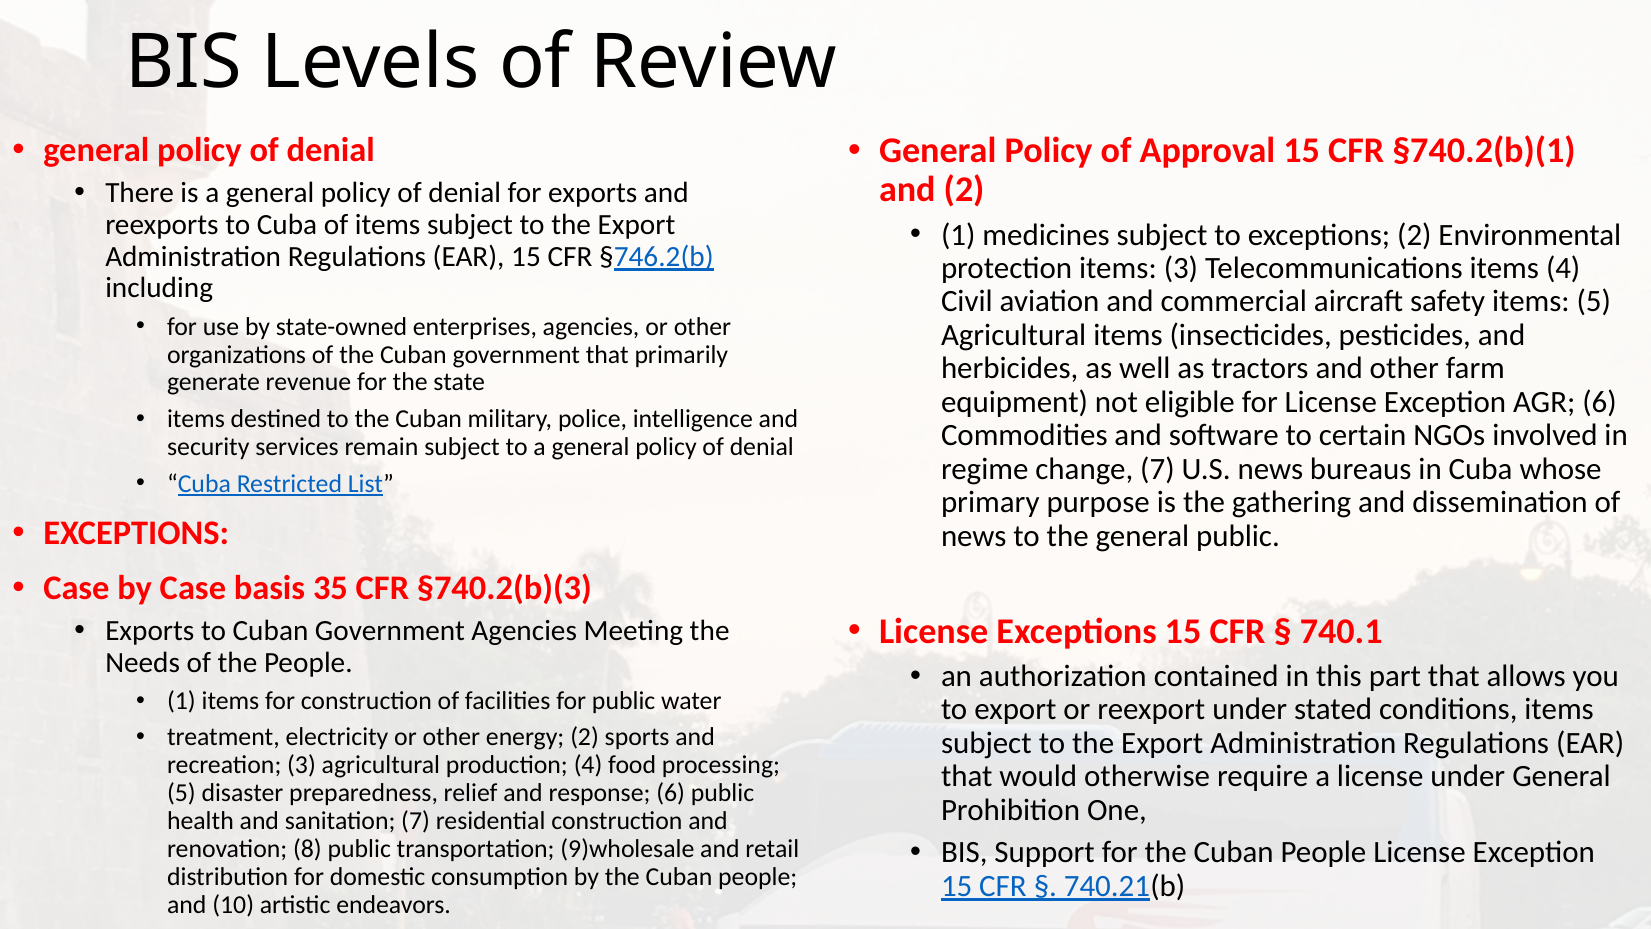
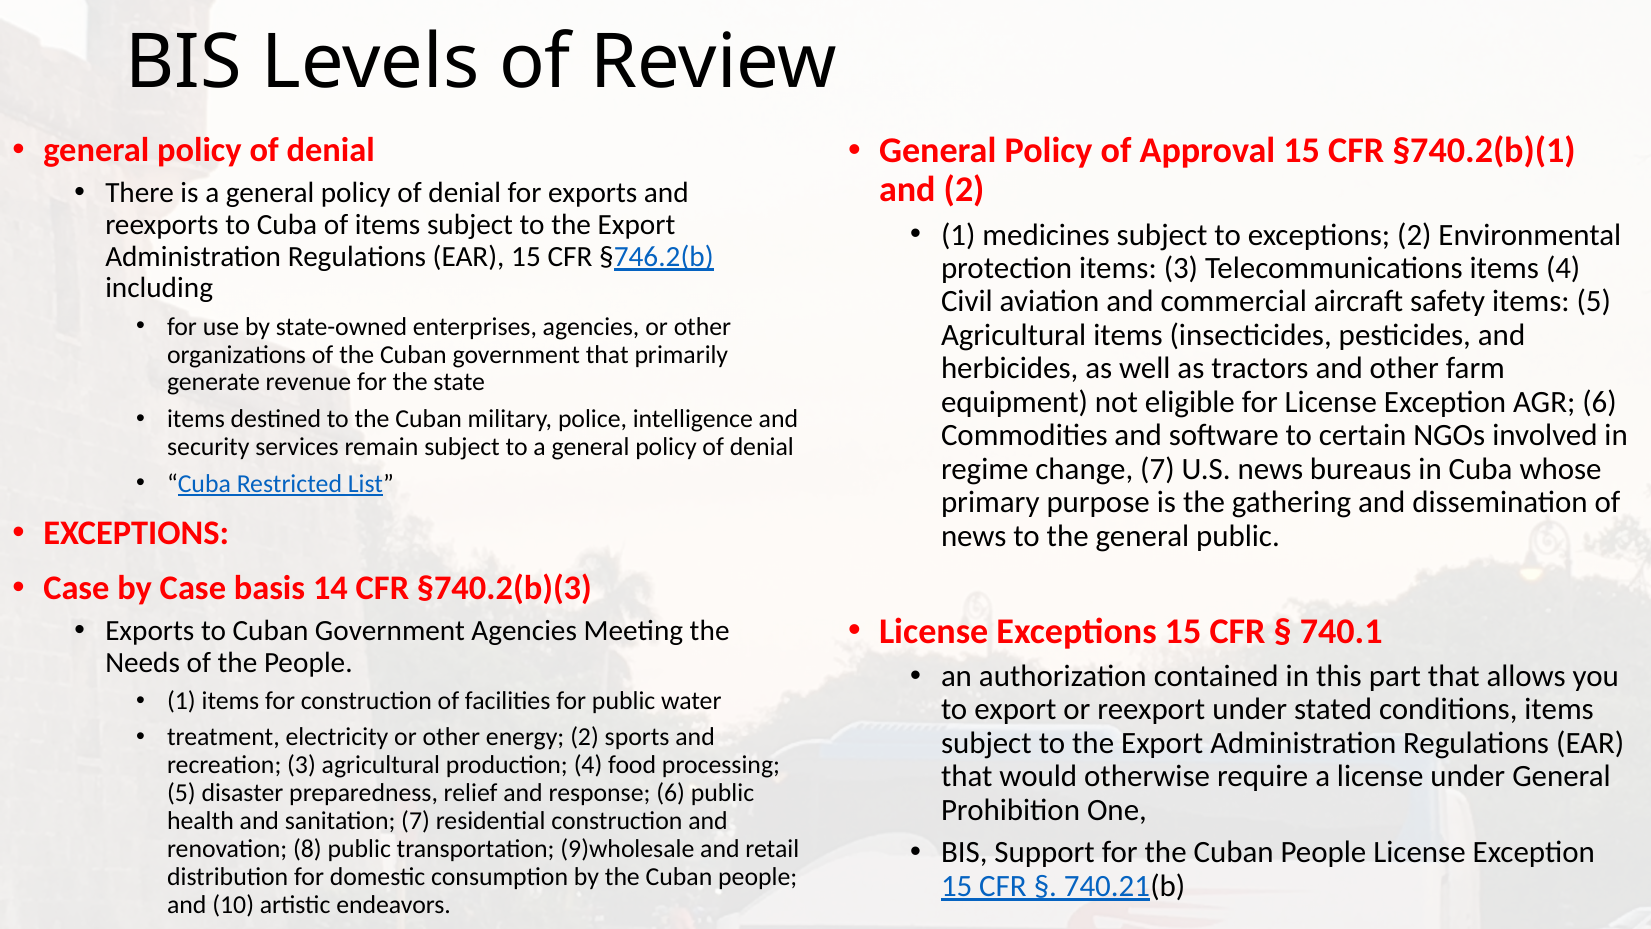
35: 35 -> 14
